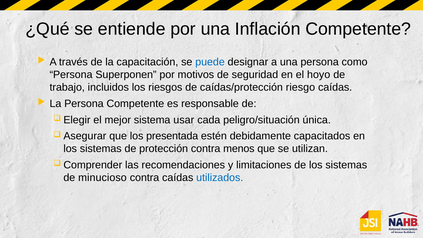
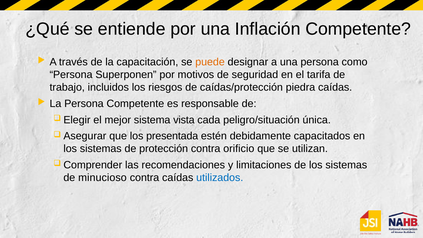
puede colour: blue -> orange
hoyo: hoyo -> tarifa
riesgo: riesgo -> piedra
usar: usar -> vista
menos: menos -> orificio
